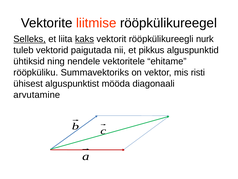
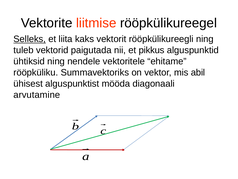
kaks underline: present -> none
rööpkülikureegli nurk: nurk -> ning
risti: risti -> abil
